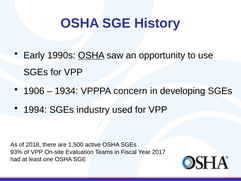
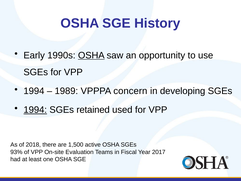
1906 at (34, 91): 1906 -> 1994
1934: 1934 -> 1989
1994 at (35, 110) underline: none -> present
industry: industry -> retained
